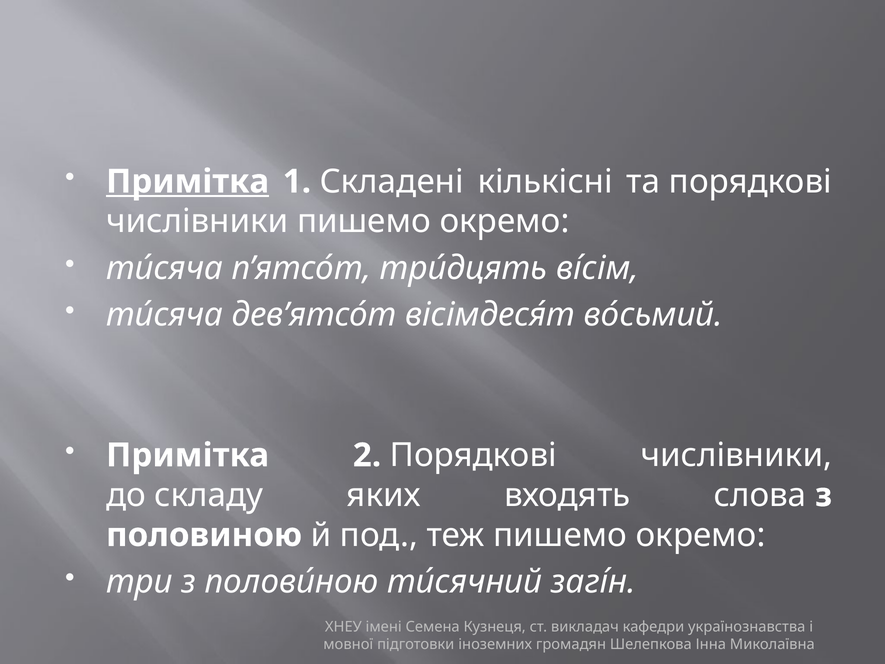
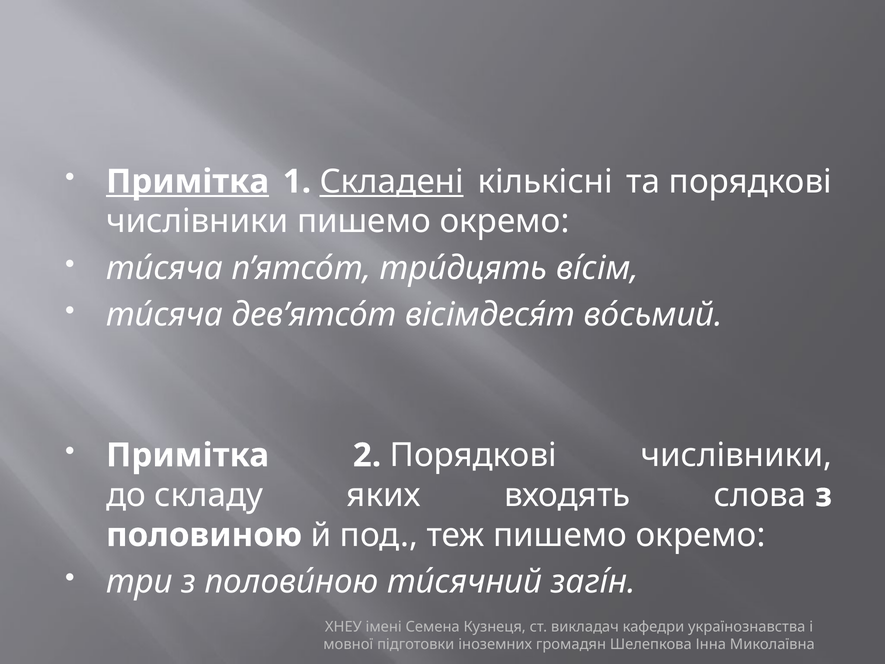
Складені underline: none -> present
